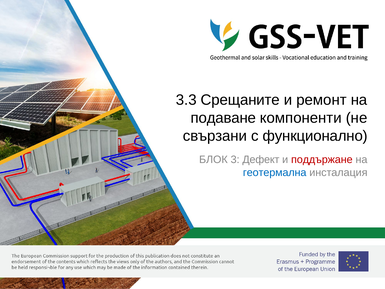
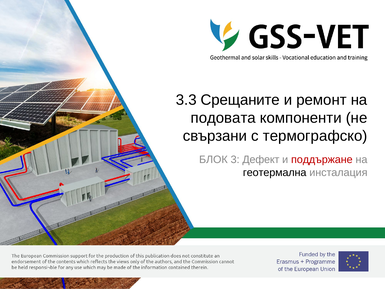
подаване: подаване -> подовата
функционално: функционално -> термографско
геотермална colour: blue -> black
